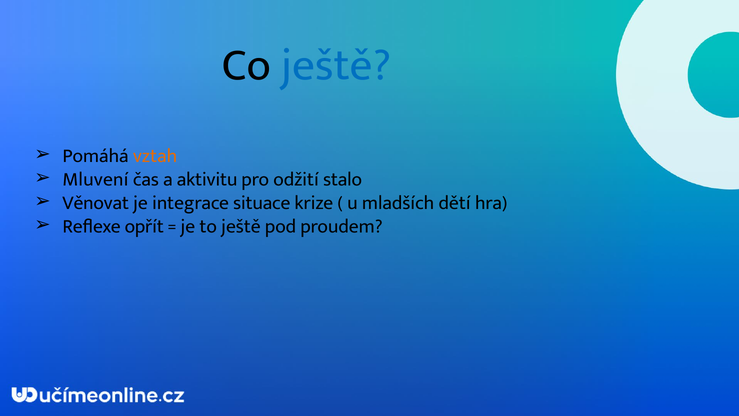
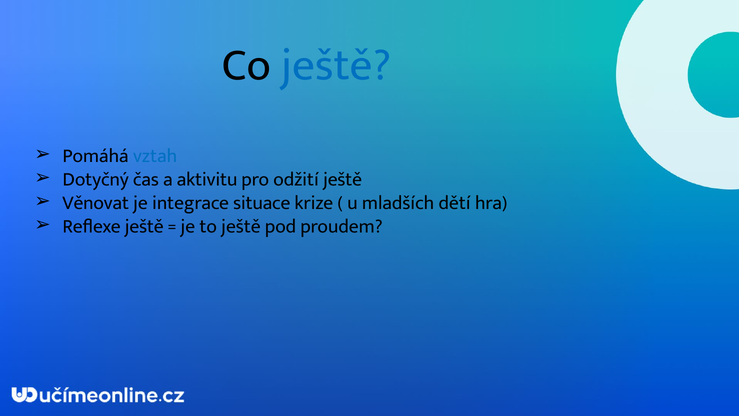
vztah colour: orange -> blue
Mluvení: Mluvení -> Dotyčný
odžití stalo: stalo -> ještě
Reflexe opřít: opřít -> ještě
